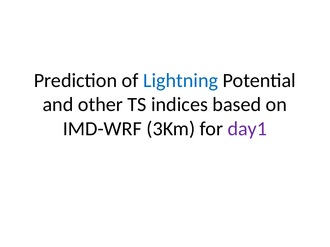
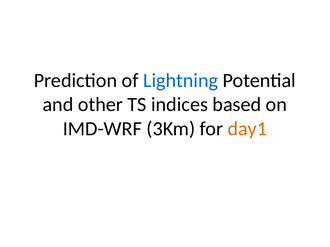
day1 colour: purple -> orange
